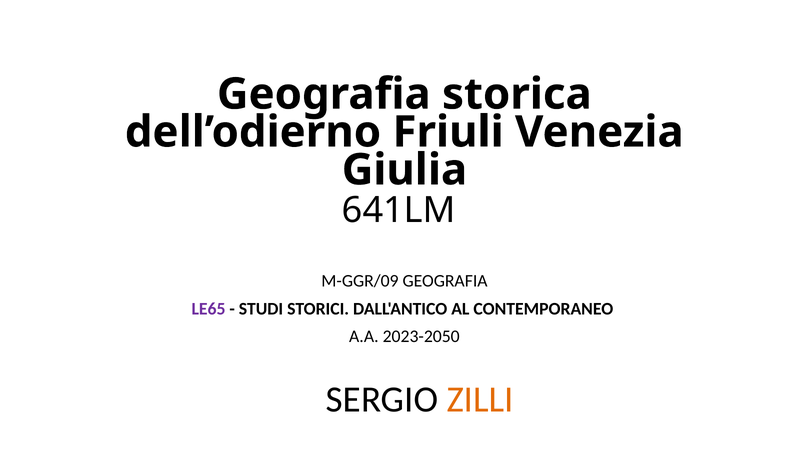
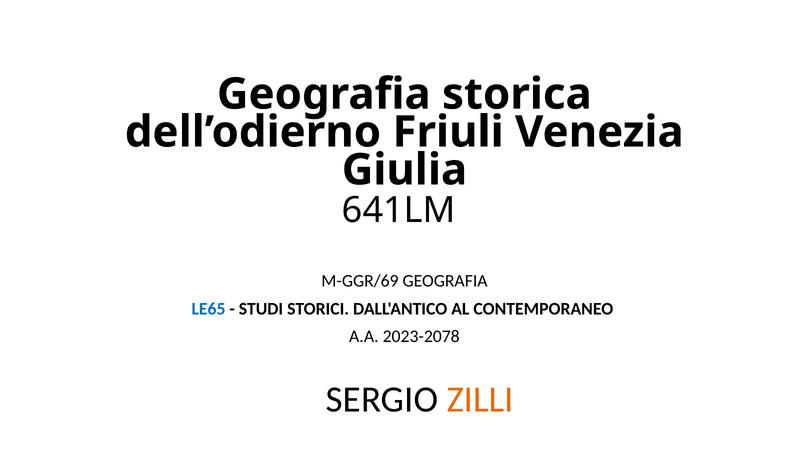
M-GGR/09: M-GGR/09 -> M-GGR/69
LE65 colour: purple -> blue
2023-2050: 2023-2050 -> 2023-2078
